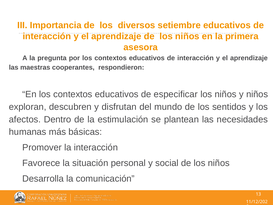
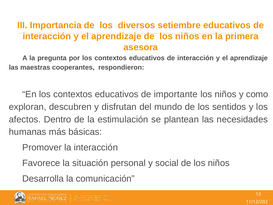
especificar: especificar -> importante
y niños: niños -> como
